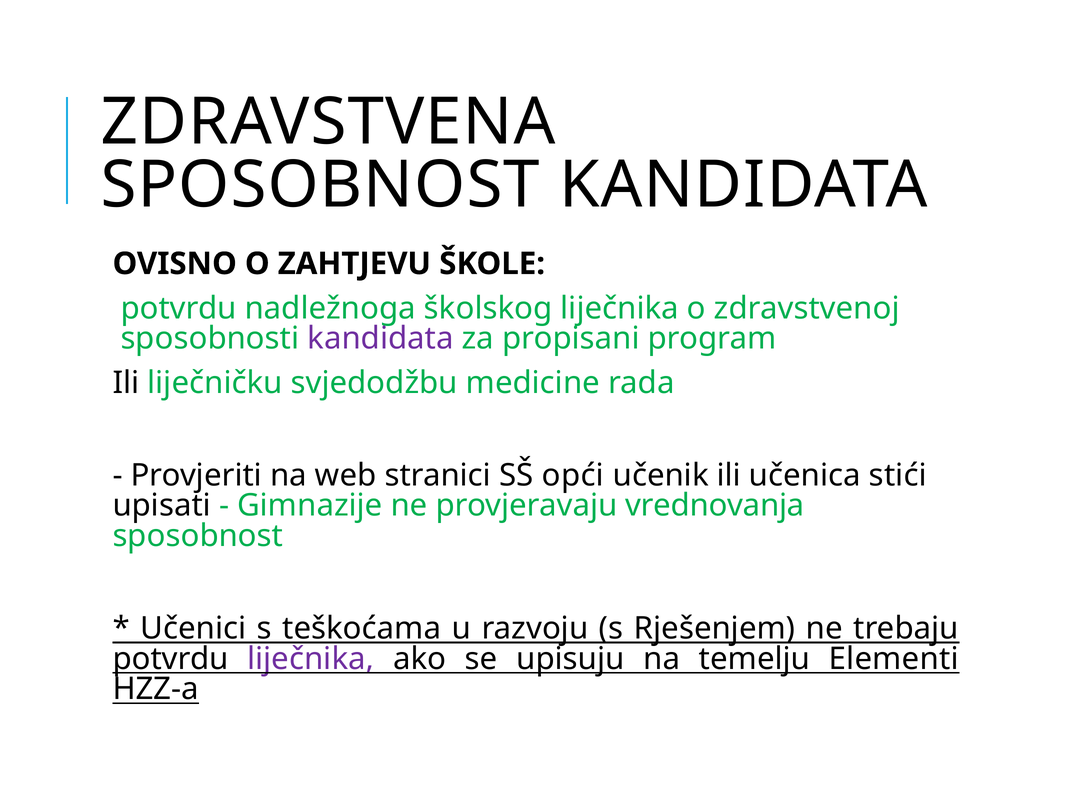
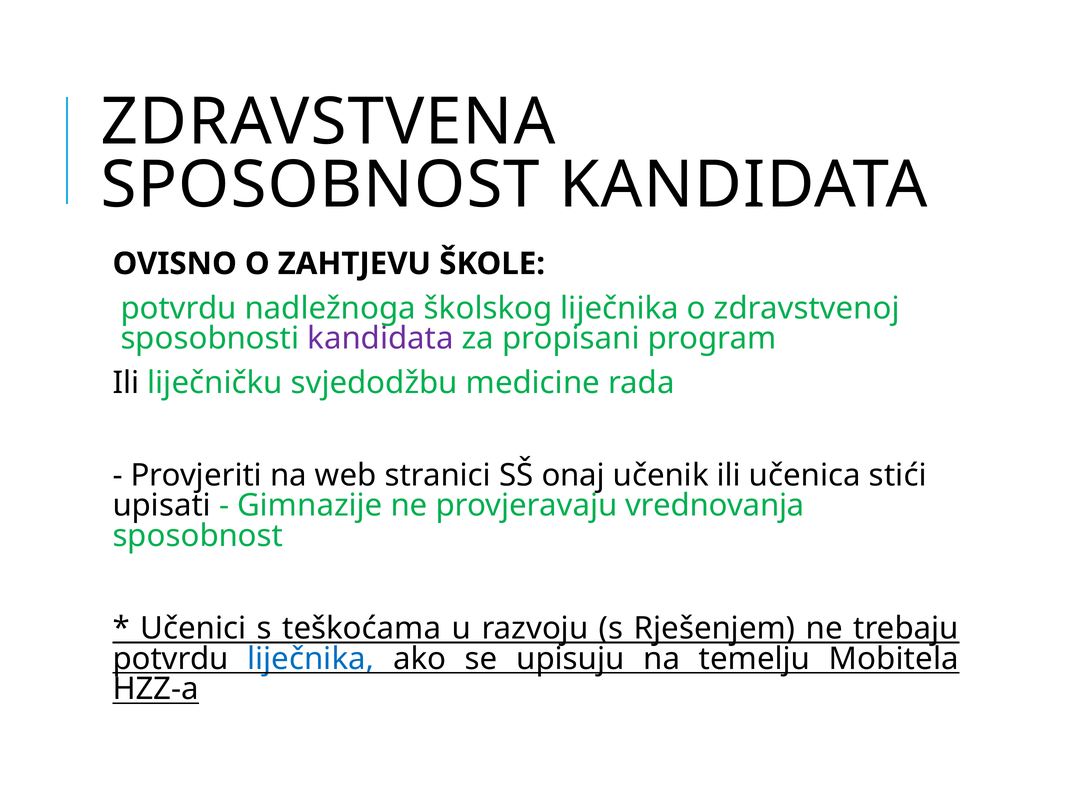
opći: opći -> onaj
liječnika at (311, 659) colour: purple -> blue
Elementi: Elementi -> Mobitela
